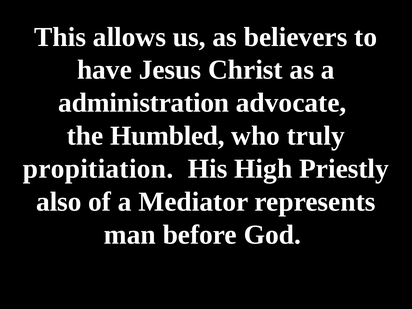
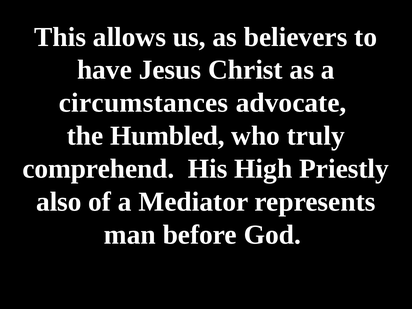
administration: administration -> circumstances
propitiation: propitiation -> comprehend
